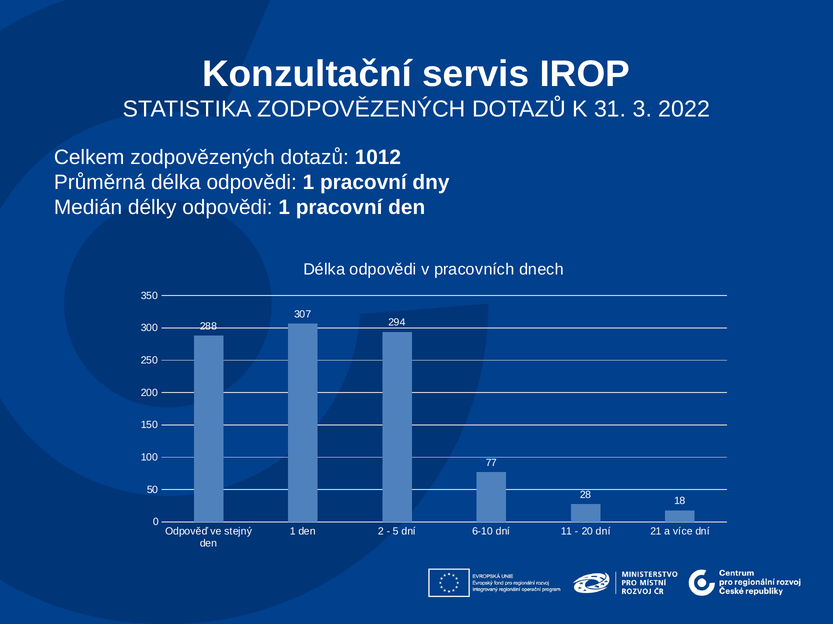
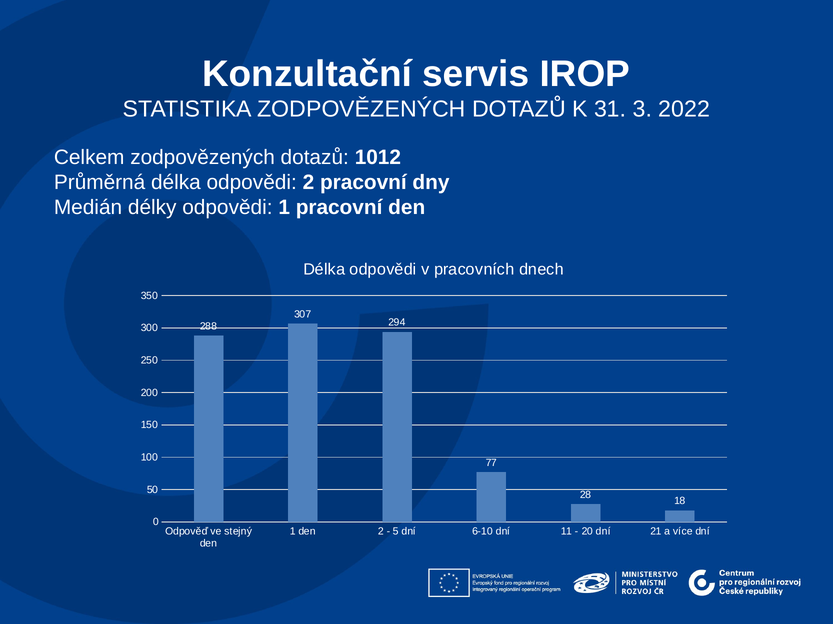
délka odpovědi 1: 1 -> 2
